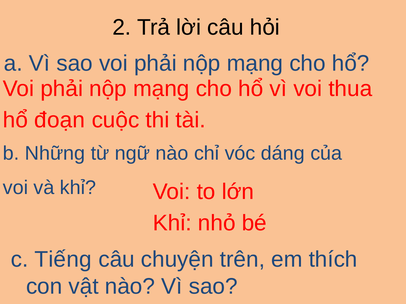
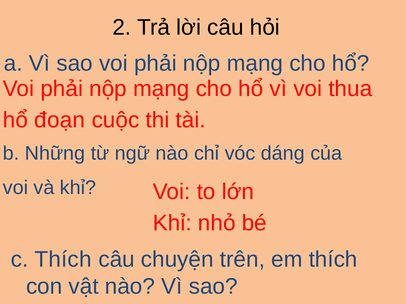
c Tiếng: Tiếng -> Thích
